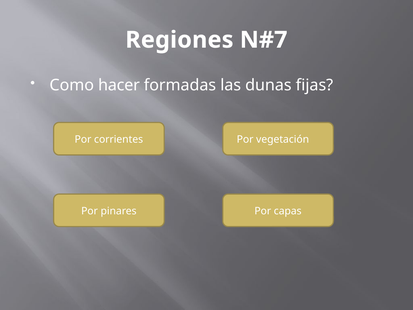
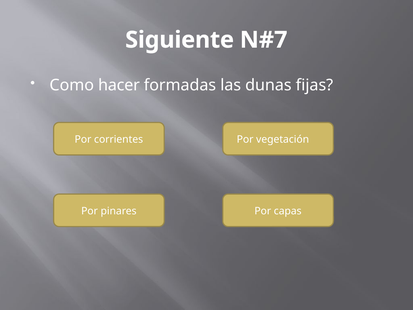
Regiones: Regiones -> Siguiente
